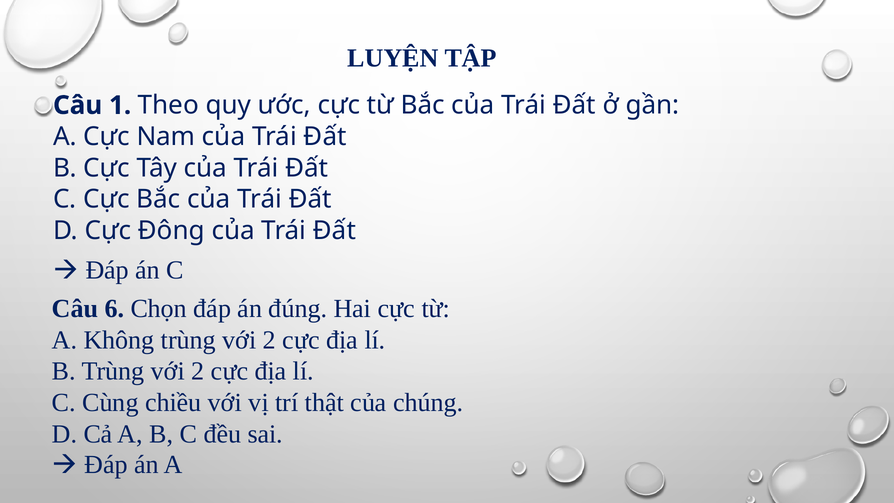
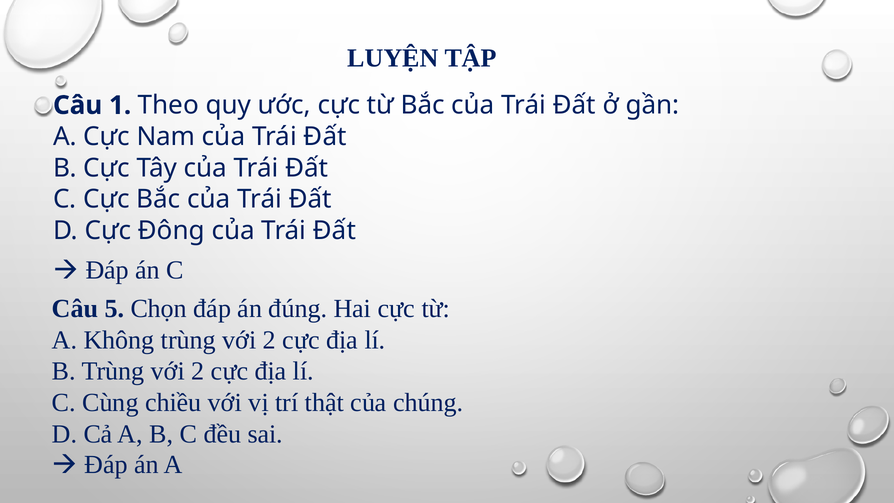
6: 6 -> 5
